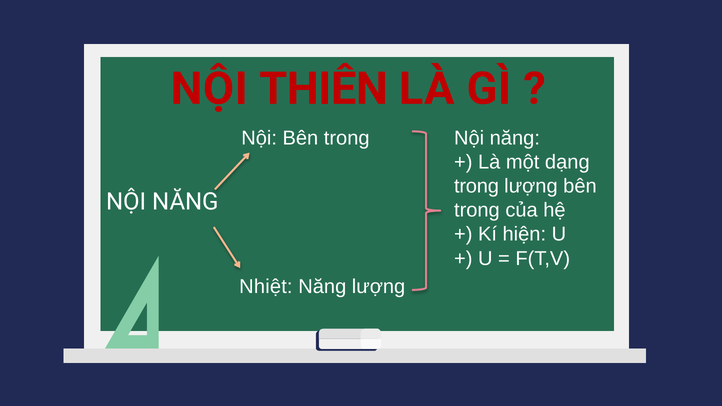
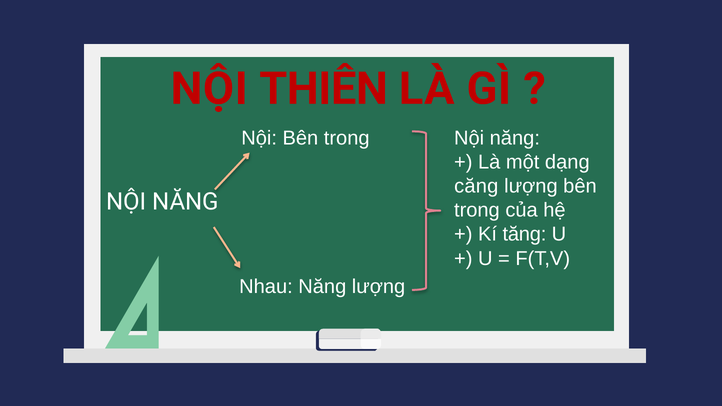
trong at (476, 186): trong -> căng
hiện: hiện -> tăng
Nhiệt: Nhiệt -> Nhau
